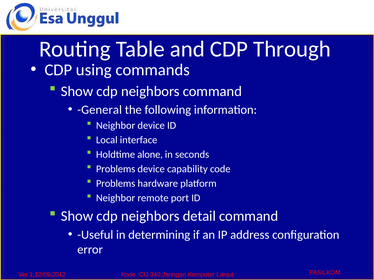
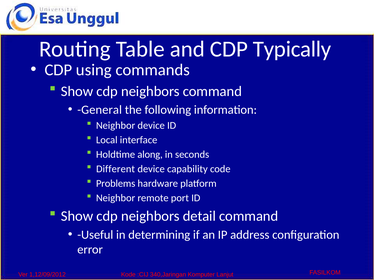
Through: Through -> Typically
alone: alone -> along
Problems at (116, 169): Problems -> Different
